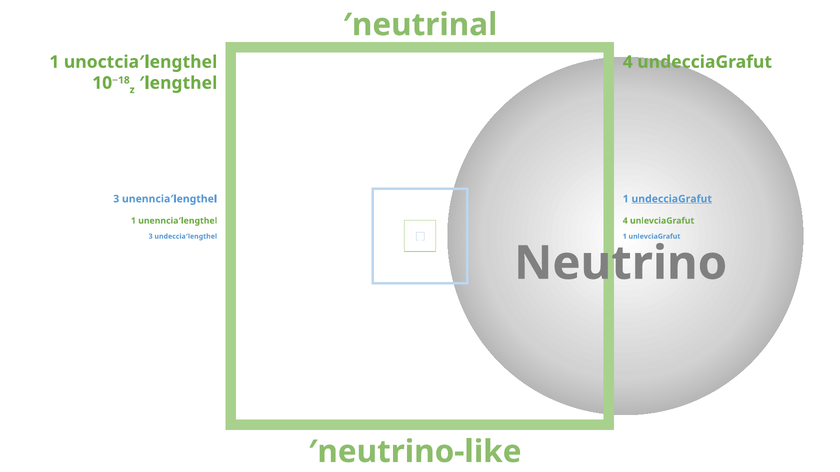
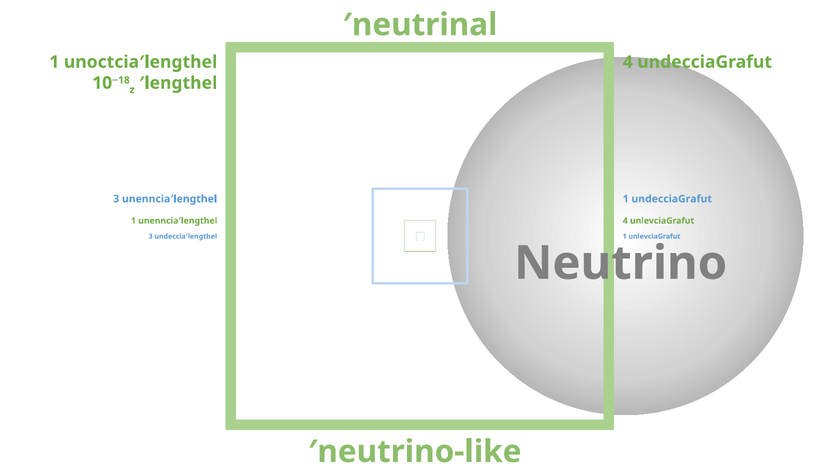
undecciaGrafut at (672, 199) underline: present -> none
